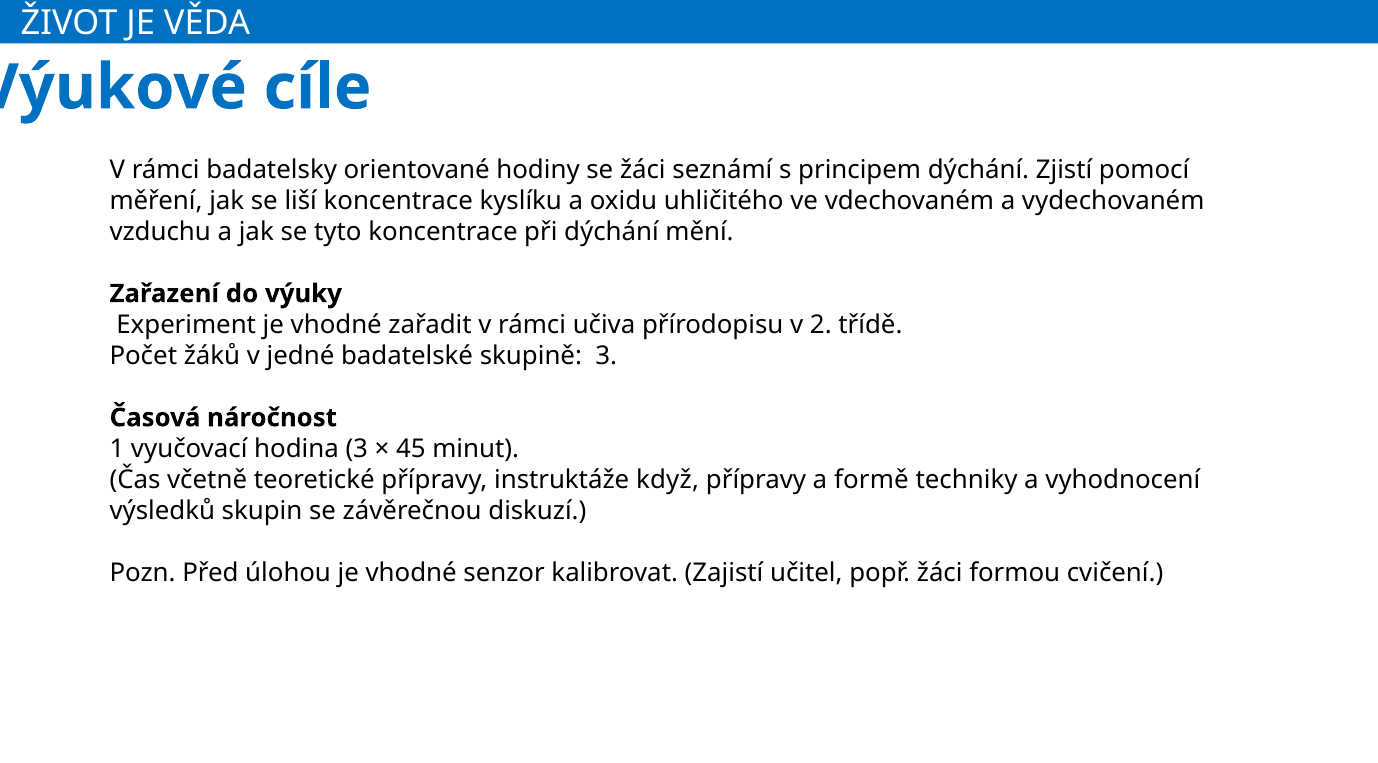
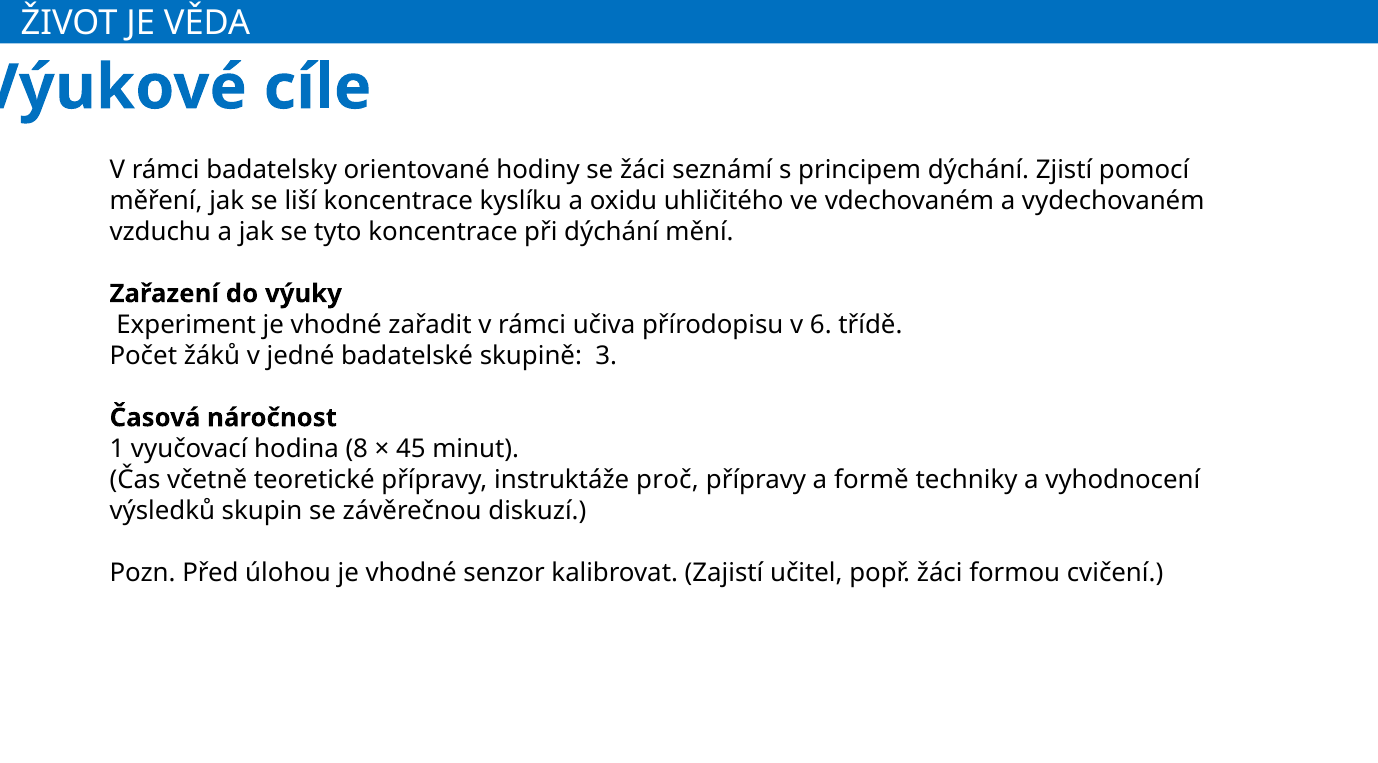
2: 2 -> 6
hodina 3: 3 -> 8
když: když -> proč
